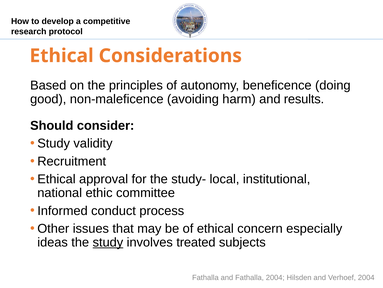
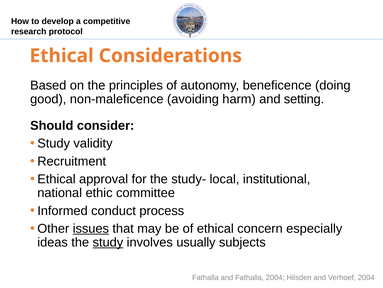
results: results -> setting
issues underline: none -> present
treated: treated -> usually
